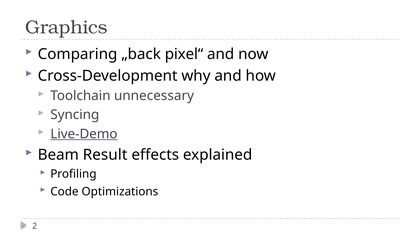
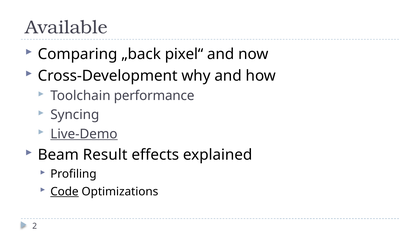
Graphics: Graphics -> Available
unnecessary: unnecessary -> performance
Code underline: none -> present
